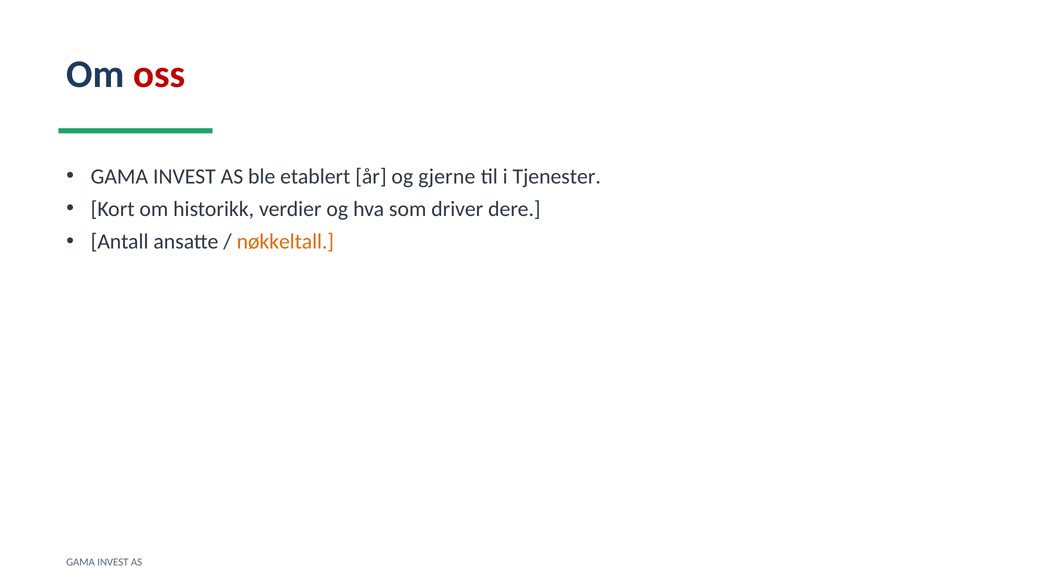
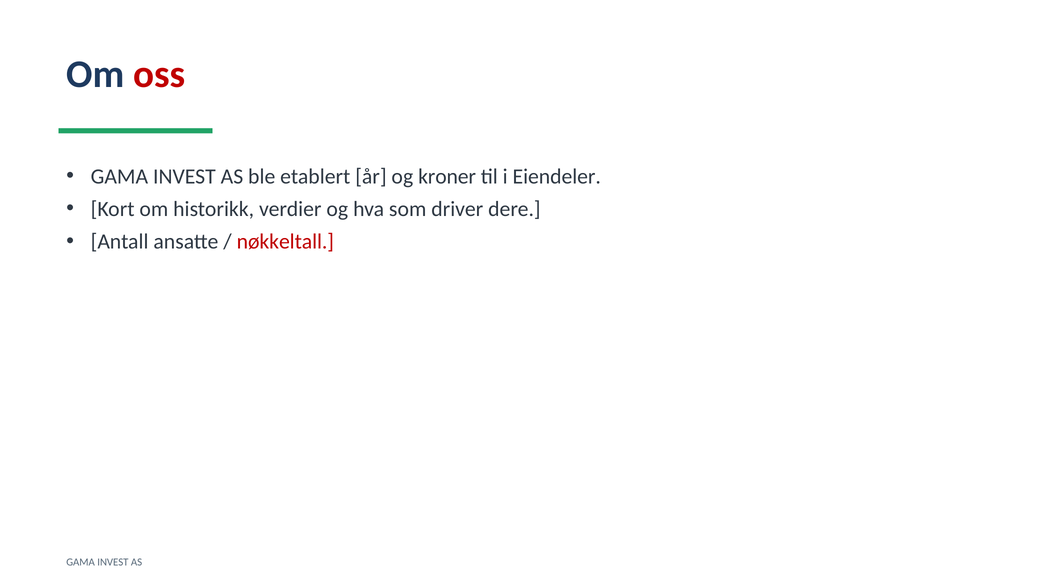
gjerne: gjerne -> kroner
Tjenester: Tjenester -> Eiendeler
nøkkeltall colour: orange -> red
